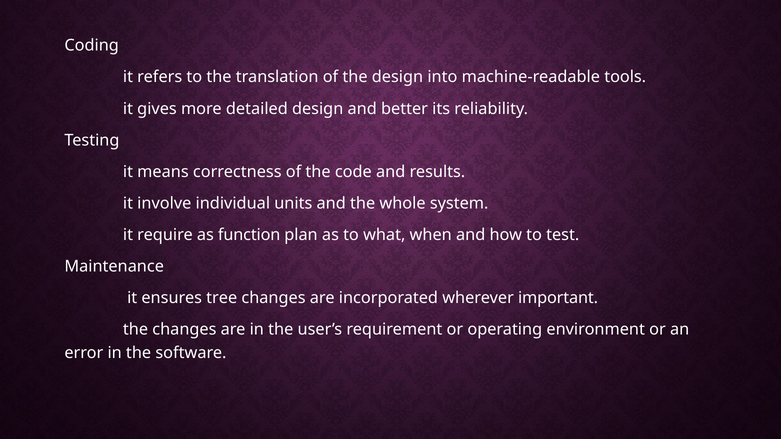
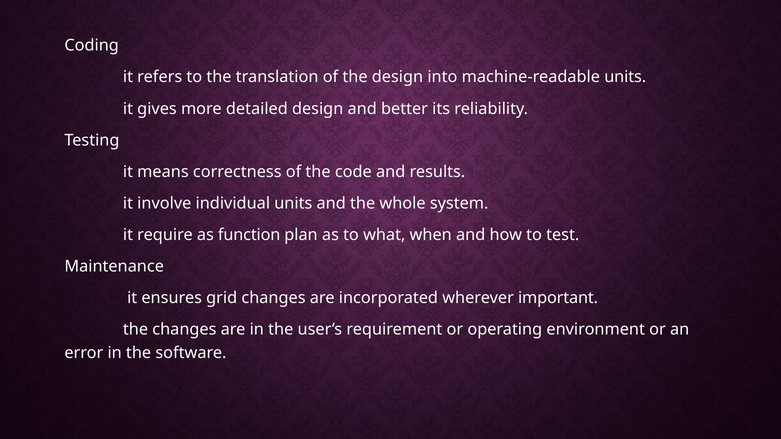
machine-readable tools: tools -> units
tree: tree -> grid
